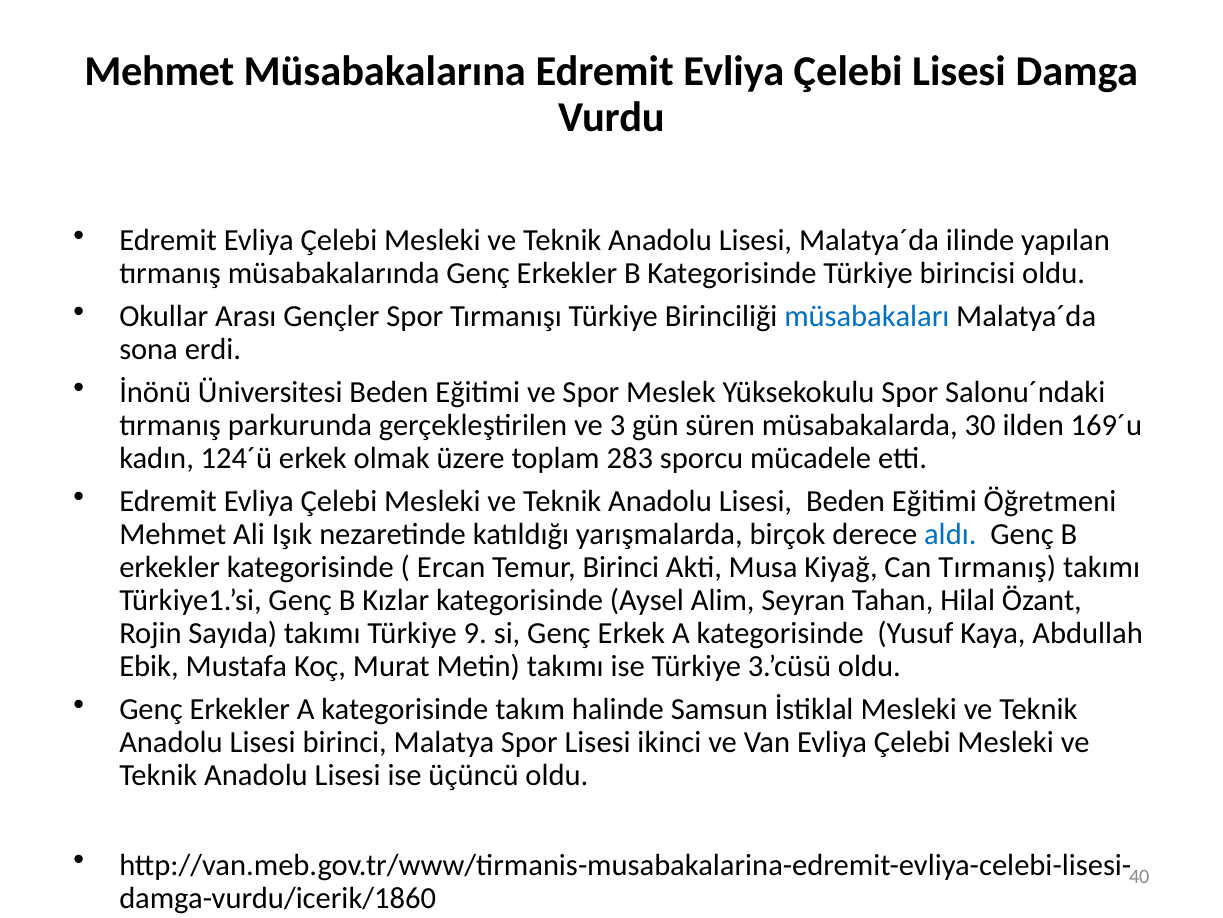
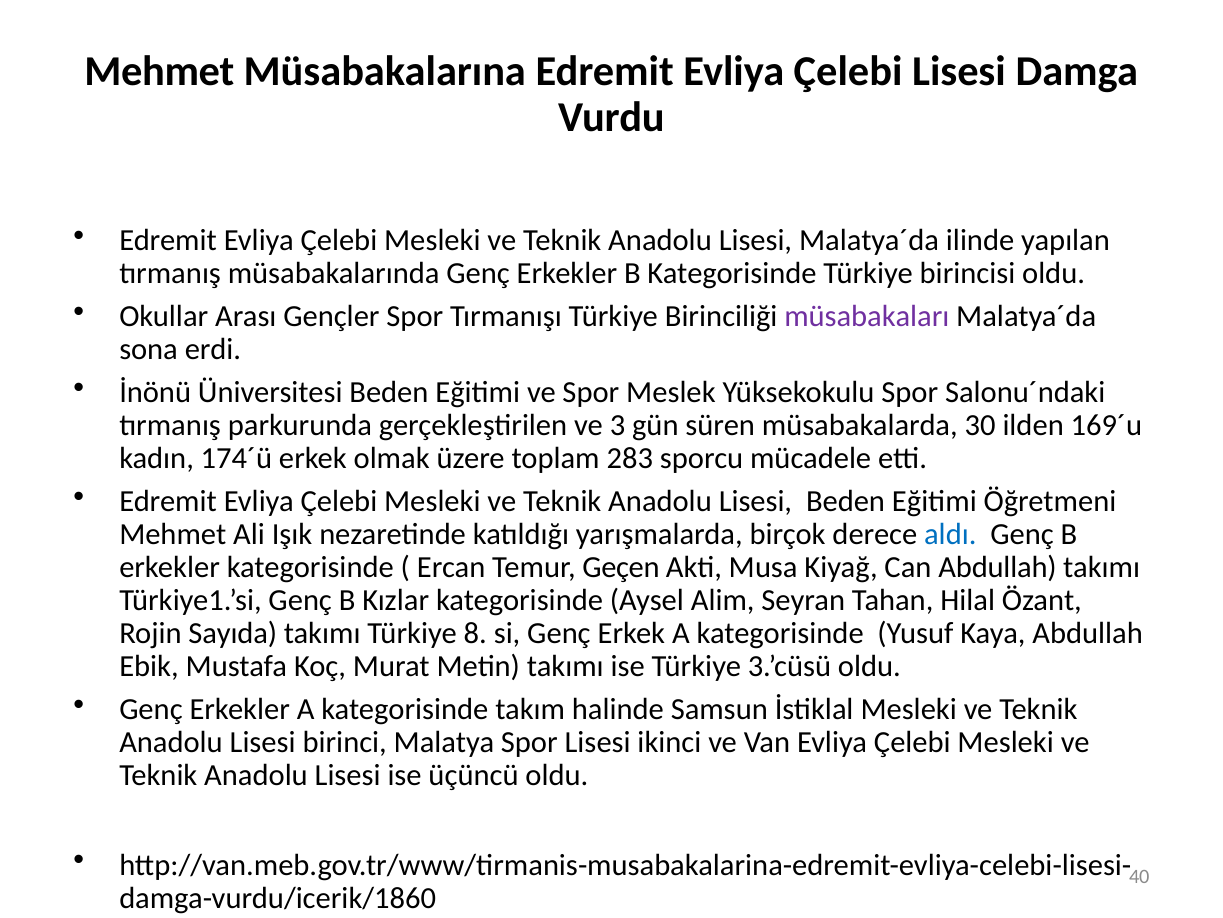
müsabakaları colour: blue -> purple
124´ü: 124´ü -> 174´ü
Temur Birinci: Birinci -> Geçen
Can Tırmanış: Tırmanış -> Abdullah
9: 9 -> 8
